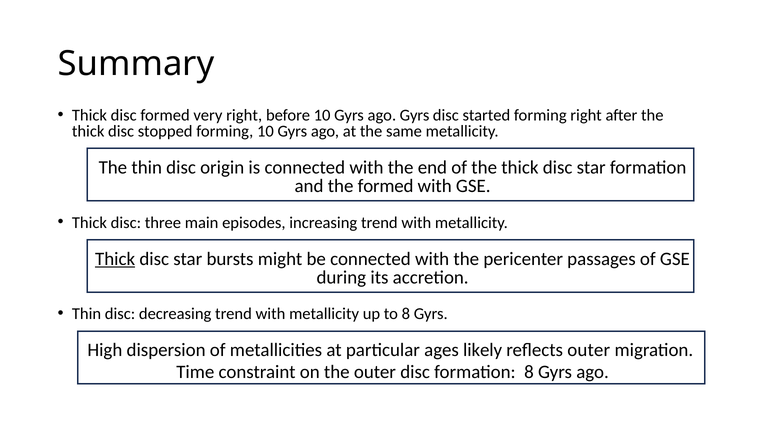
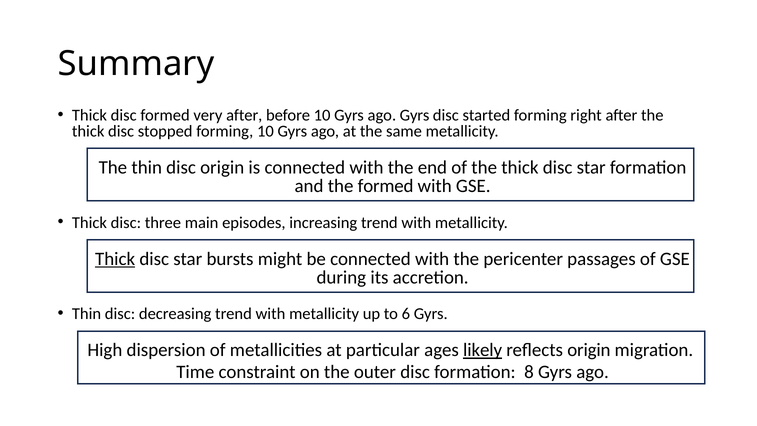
very right: right -> after
to 8: 8 -> 6
likely underline: none -> present
reflects outer: outer -> origin
